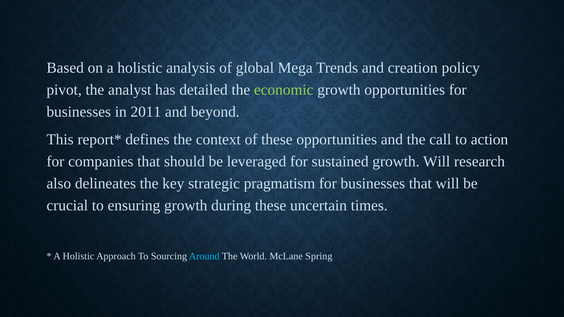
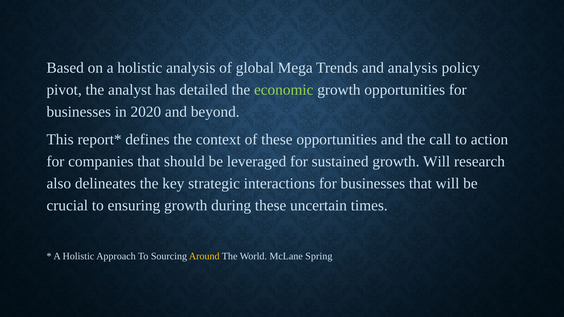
and creation: creation -> analysis
2011: 2011 -> 2020
pragmatism: pragmatism -> interactions
Around colour: light blue -> yellow
